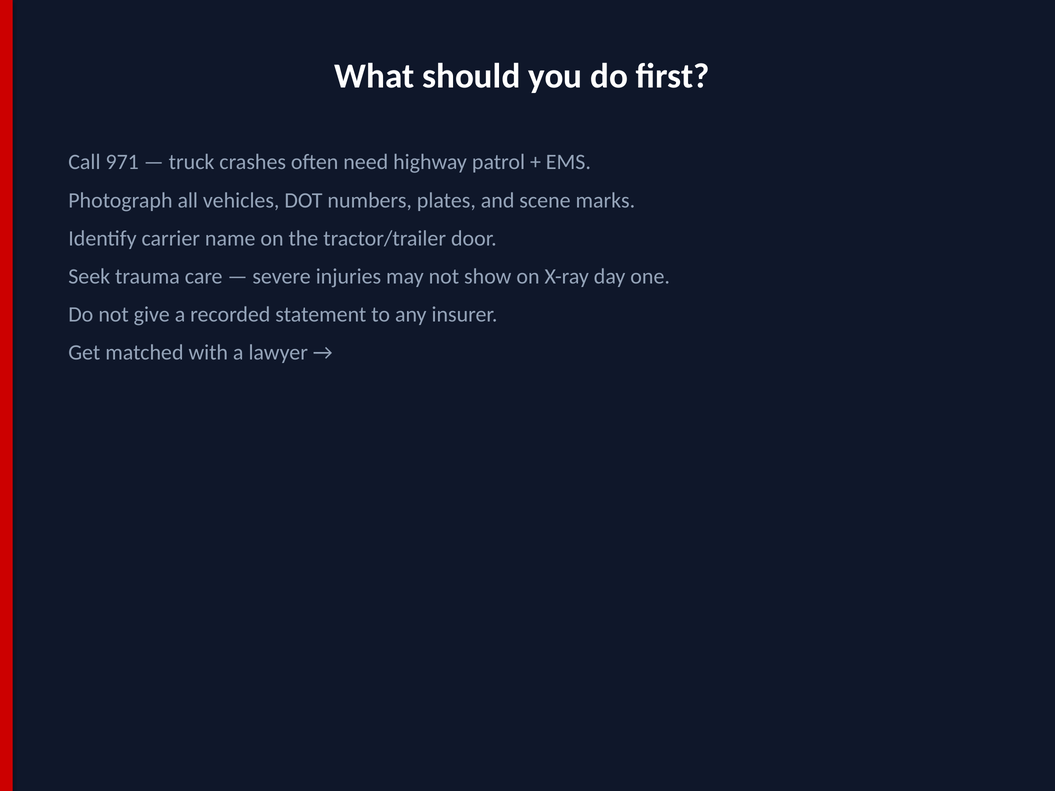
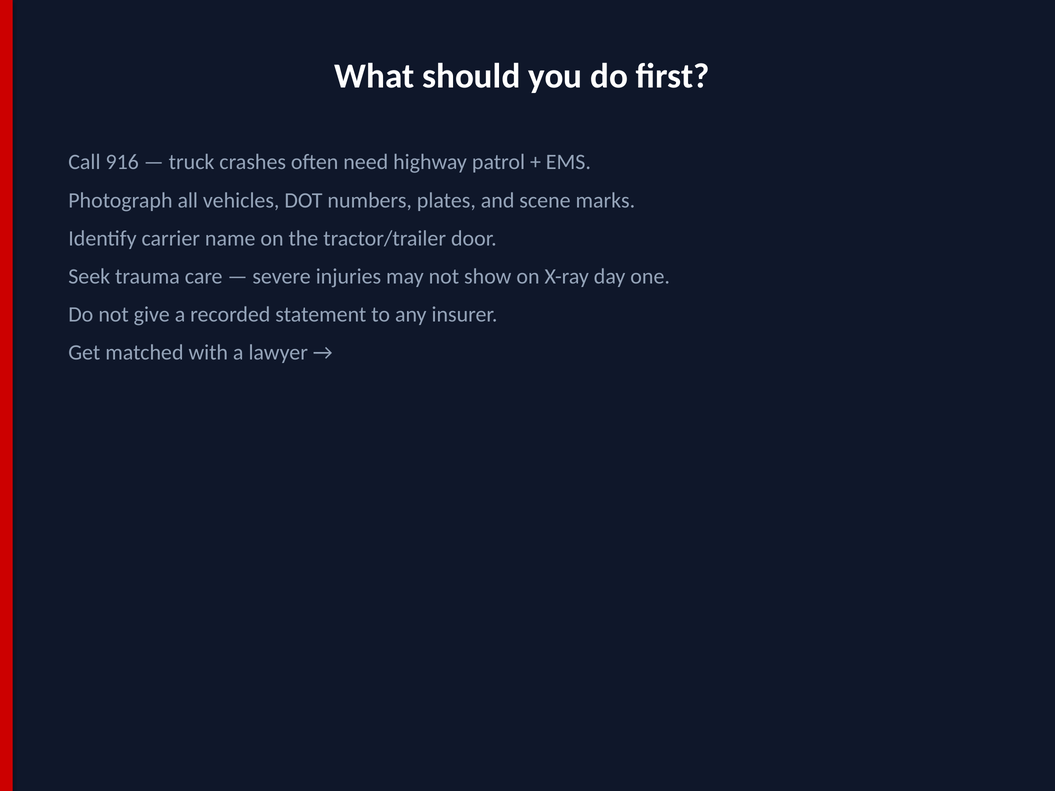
971: 971 -> 916
